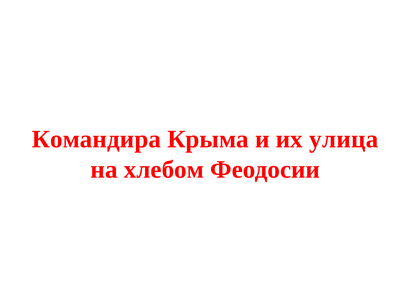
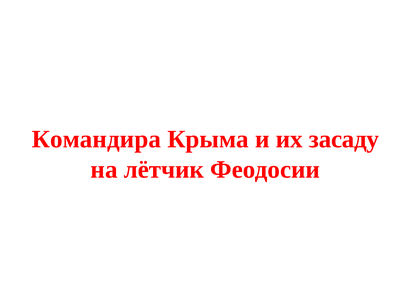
улица: улица -> засаду
хлебом: хлебом -> лётчик
